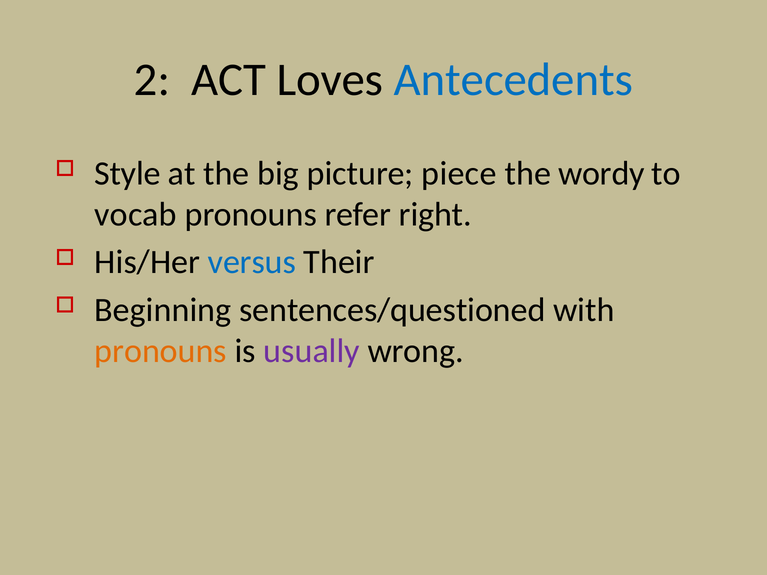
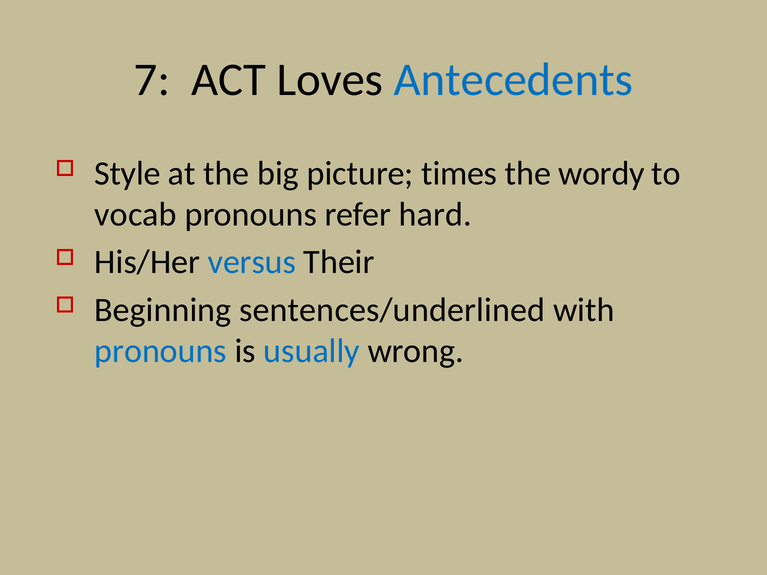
2: 2 -> 7
piece: piece -> times
right: right -> hard
sentences/questioned: sentences/questioned -> sentences/underlined
pronouns at (161, 351) colour: orange -> blue
usually colour: purple -> blue
